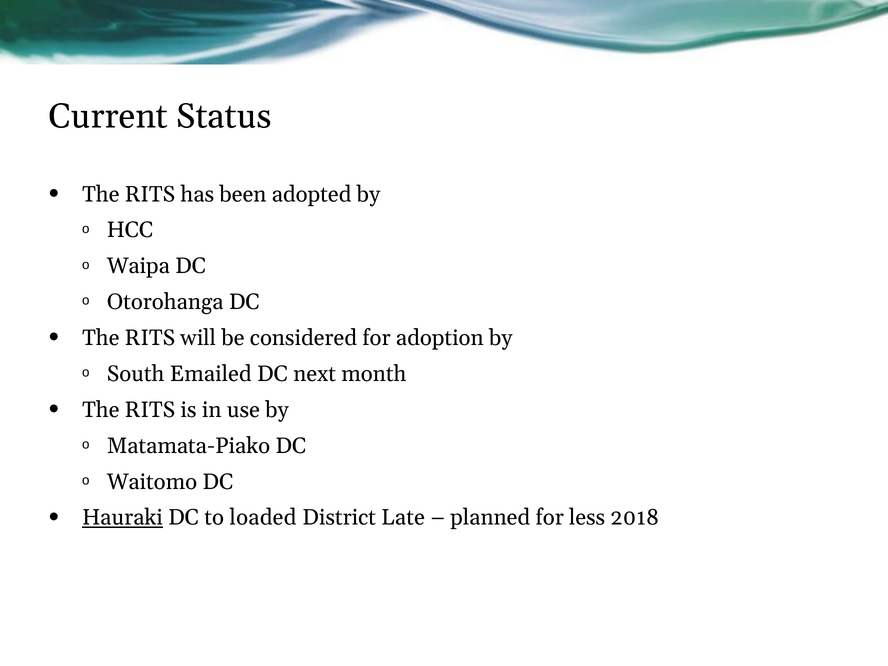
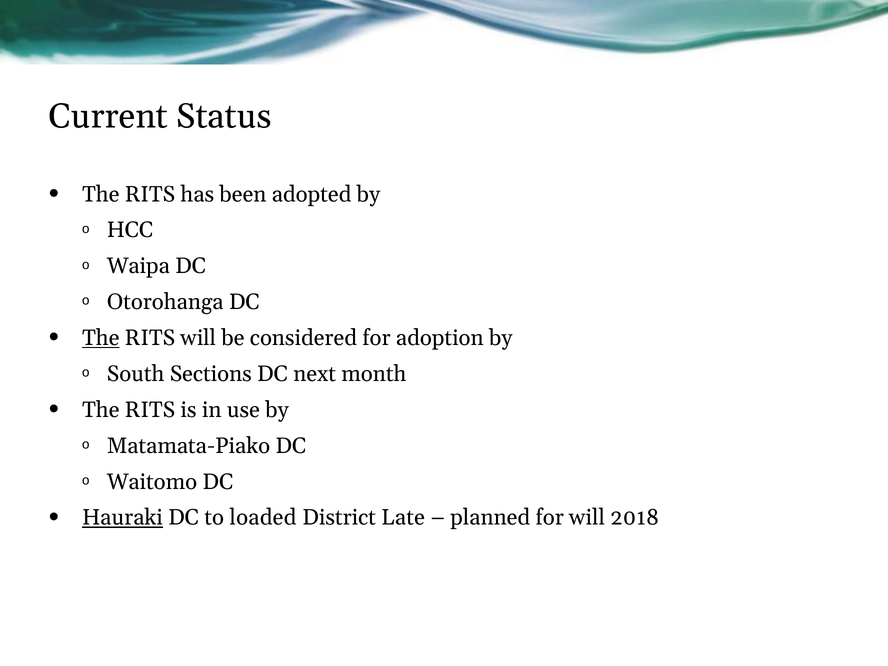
The at (101, 338) underline: none -> present
Emailed: Emailed -> Sections
for less: less -> will
